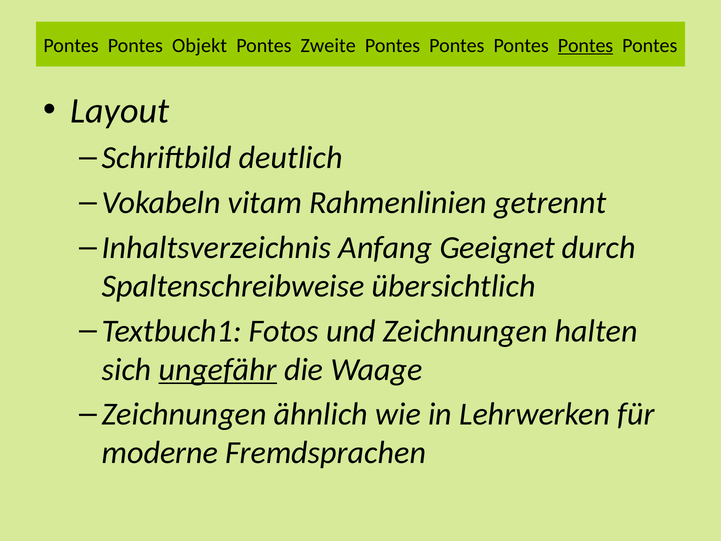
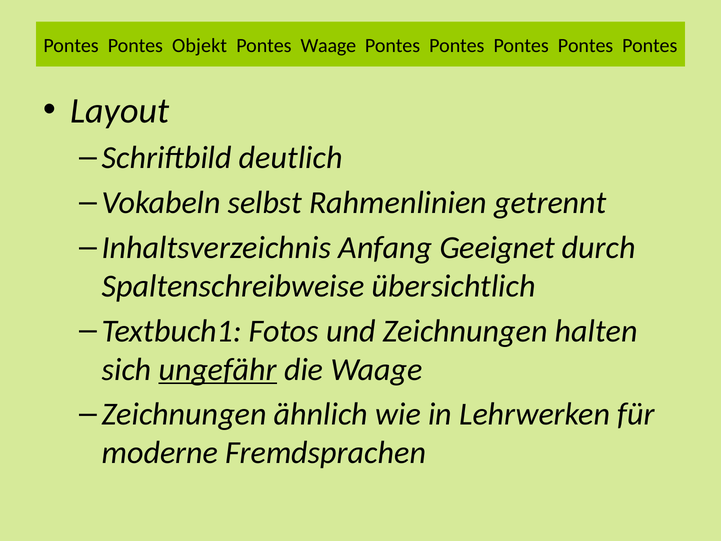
Pontes Zweite: Zweite -> Waage
Pontes at (586, 45) underline: present -> none
vitam: vitam -> selbst
